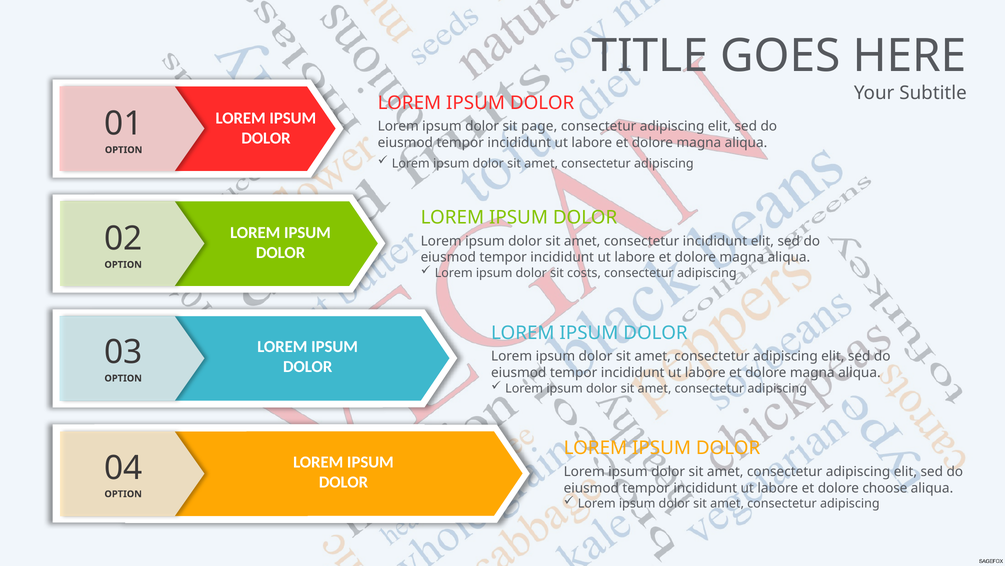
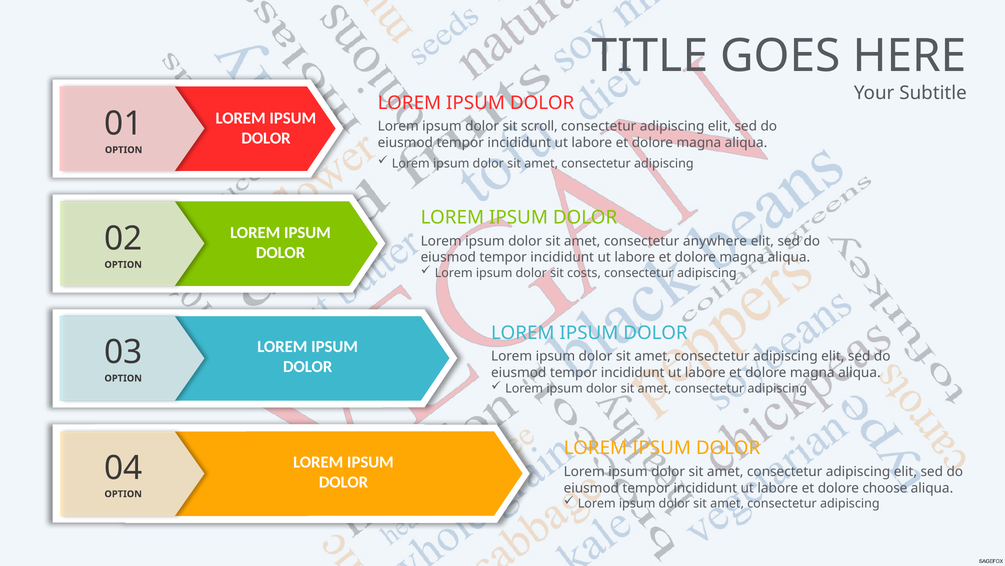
page: page -> scroll
consectetur incididunt: incididunt -> anywhere
